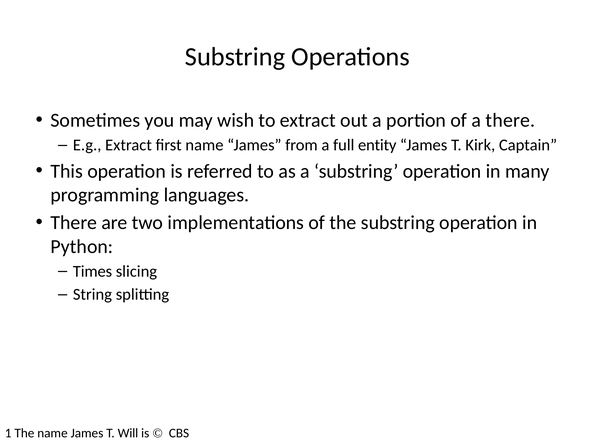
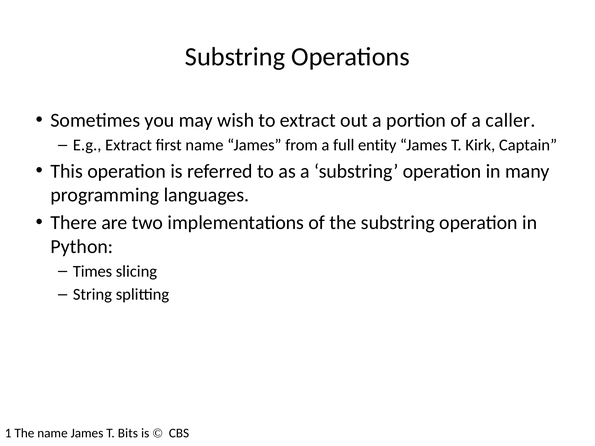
a there: there -> caller
Will: Will -> Bits
